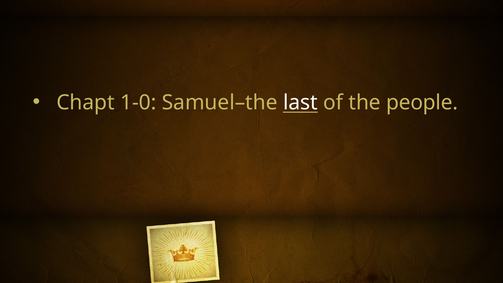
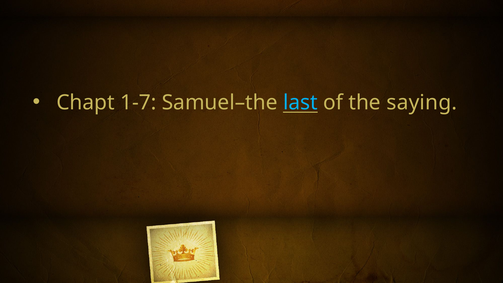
1-0: 1-0 -> 1-7
last colour: white -> light blue
people: people -> saying
